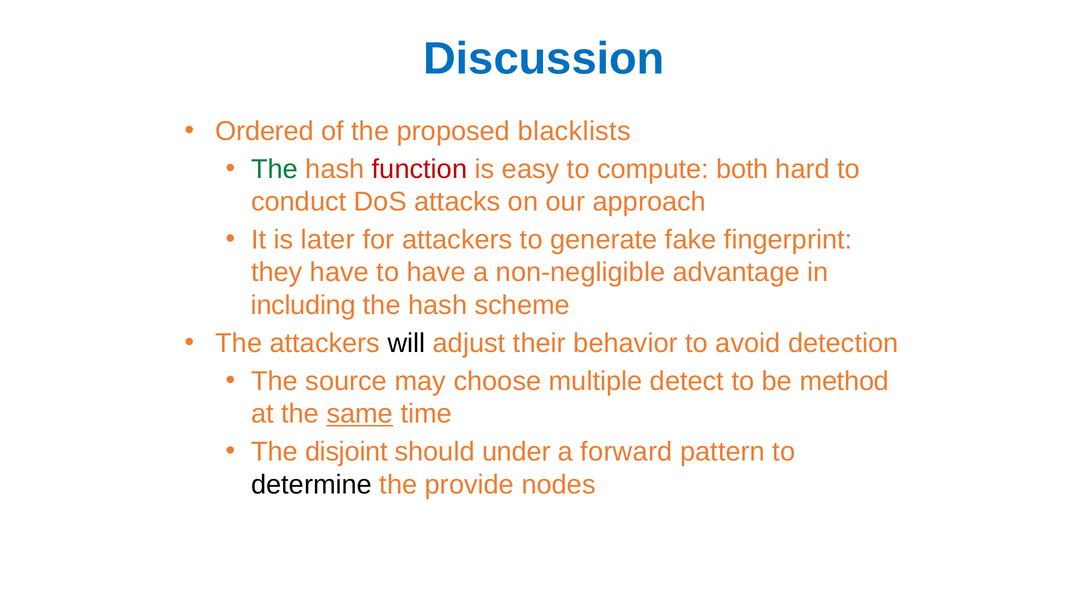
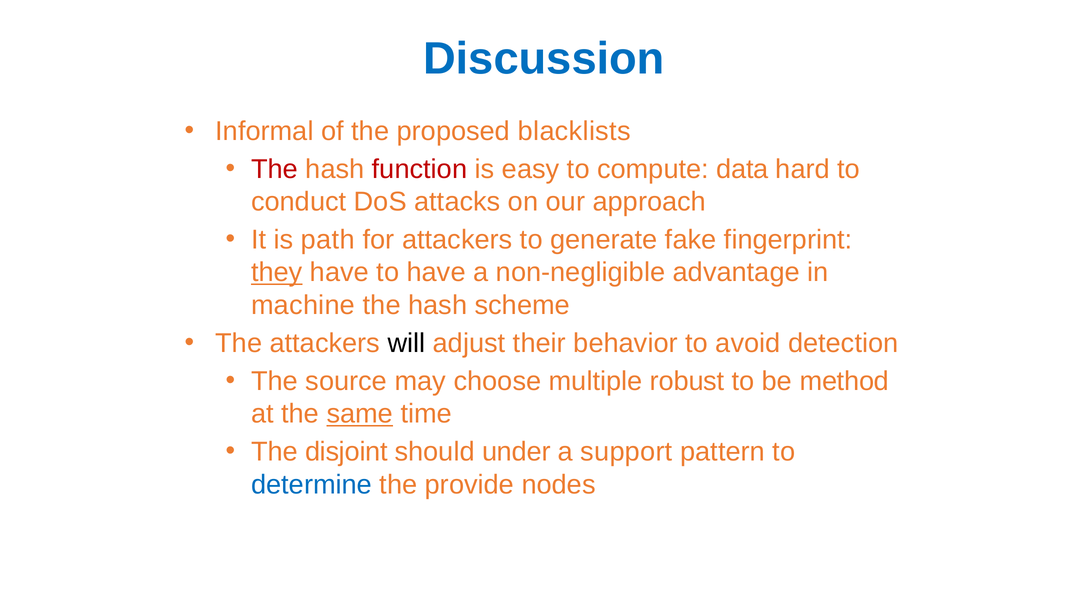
Ordered: Ordered -> Informal
The at (275, 169) colour: green -> red
both: both -> data
later: later -> path
they underline: none -> present
including: including -> machine
detect: detect -> robust
forward: forward -> support
determine colour: black -> blue
